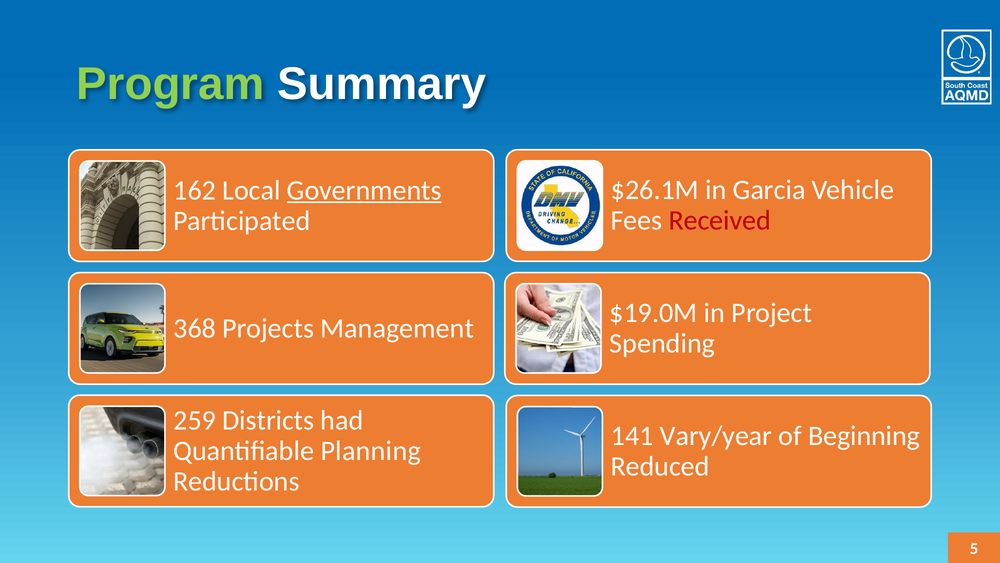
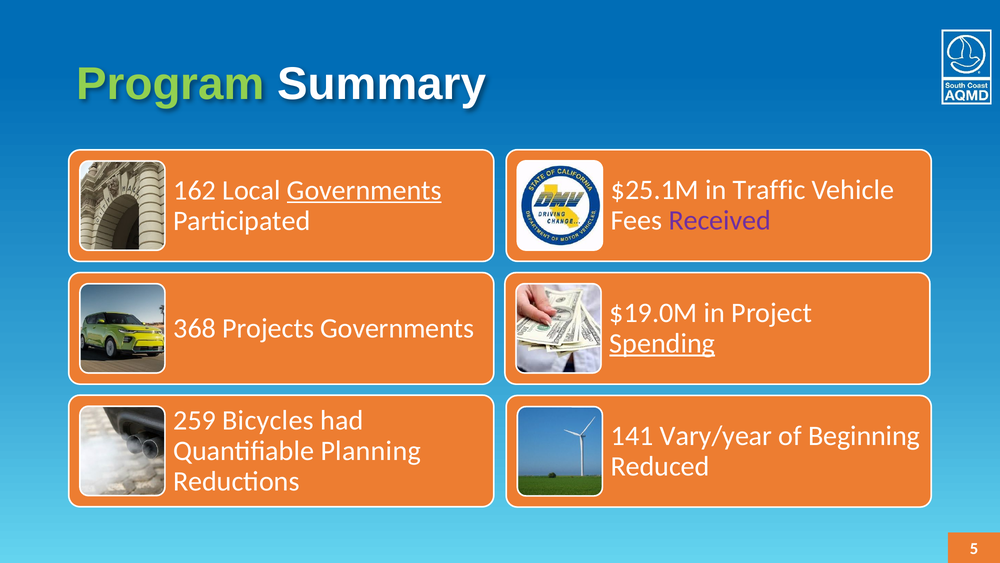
$26.1M: $26.1M -> $25.1M
Garcia: Garcia -> Traffic
Received colour: red -> purple
Projects Management: Management -> Governments
Spending underline: none -> present
Districts: Districts -> Bicycles
